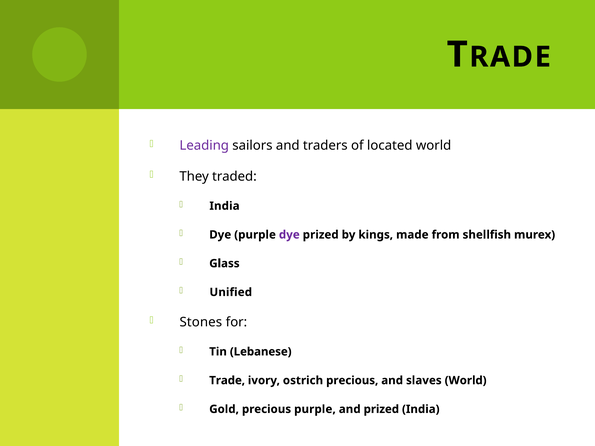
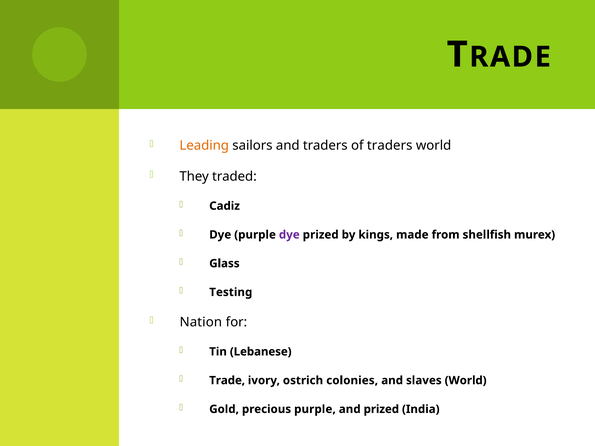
Leading colour: purple -> orange
of located: located -> traders
India at (224, 206): India -> Cadiz
Unified: Unified -> Testing
Stones: Stones -> Nation
ostrich precious: precious -> colonies
